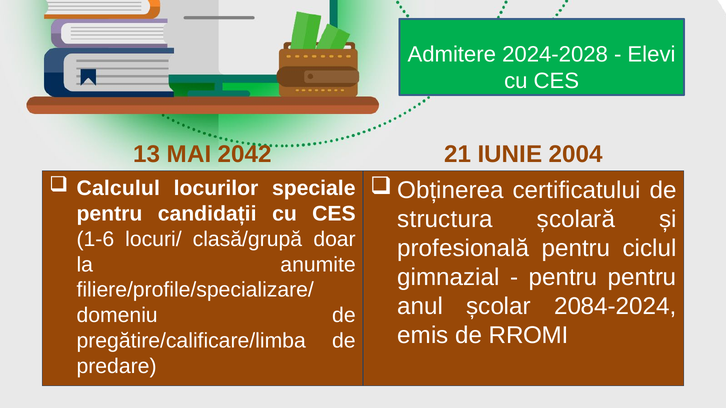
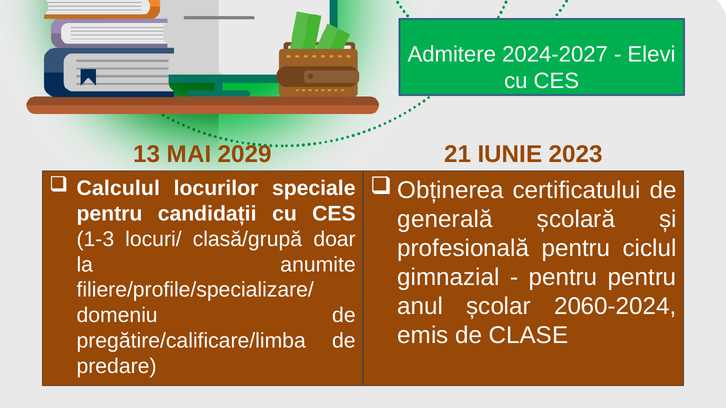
2024-2028: 2024-2028 -> 2024-2027
2042: 2042 -> 2029
2004: 2004 -> 2023
structura: structura -> generală
1-6: 1-6 -> 1-3
2084-2024: 2084-2024 -> 2060-2024
RROMI: RROMI -> CLASE
